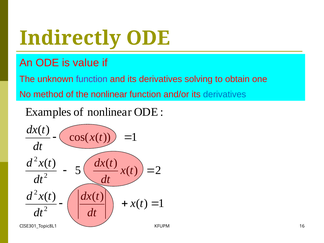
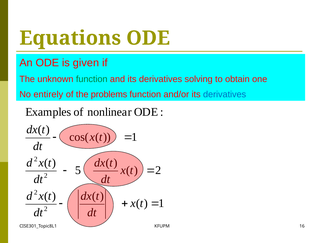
Indirectly: Indirectly -> Equations
value: value -> given
function at (92, 79) colour: purple -> green
method: method -> entirely
the nonlinear: nonlinear -> problems
